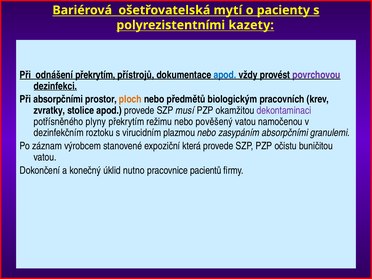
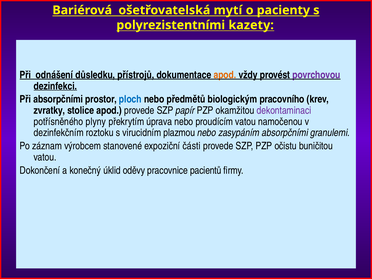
odnášení překrytím: překrytím -> důsledku
apod at (225, 75) colour: blue -> orange
ploch colour: orange -> blue
pracovních: pracovních -> pracovního
musí: musí -> papír
režimu: režimu -> úprava
pověšený: pověšený -> proudícím
která: která -> části
nutno: nutno -> oděvy
